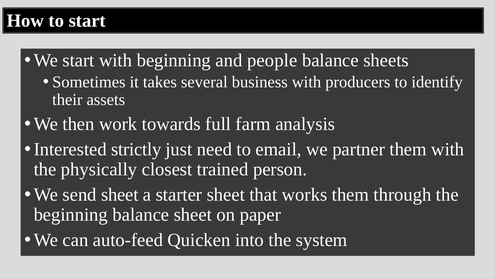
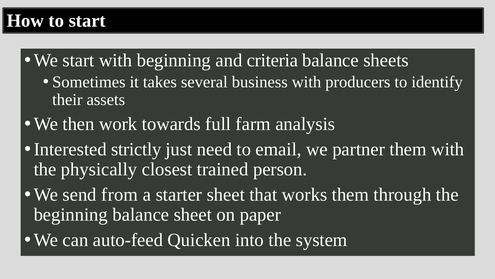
people: people -> criteria
send sheet: sheet -> from
